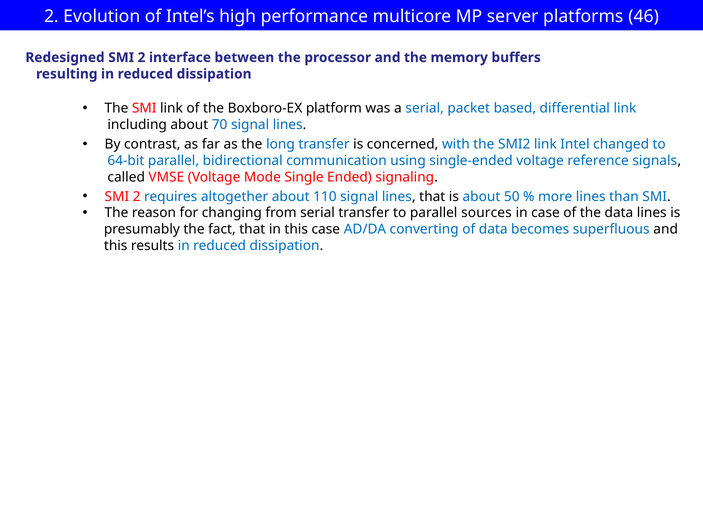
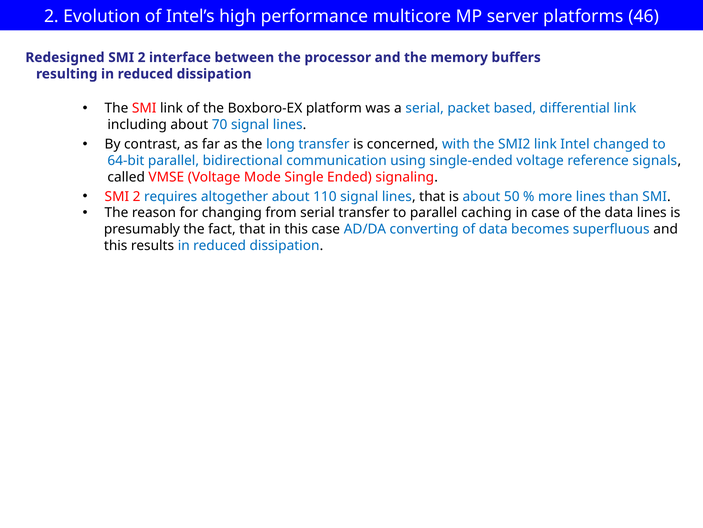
sources: sources -> caching
